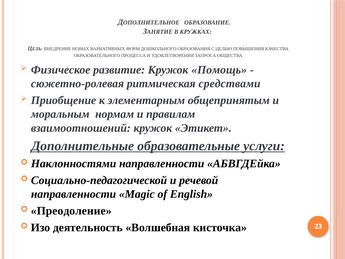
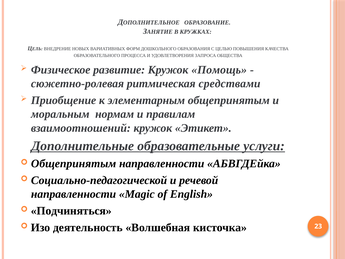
Наклонностями at (74, 164): Наклонностями -> Общепринятым
Преодоление: Преодоление -> Подчиняться
